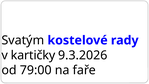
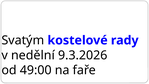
kartičky: kartičky -> nedělní
79:00: 79:00 -> 49:00
